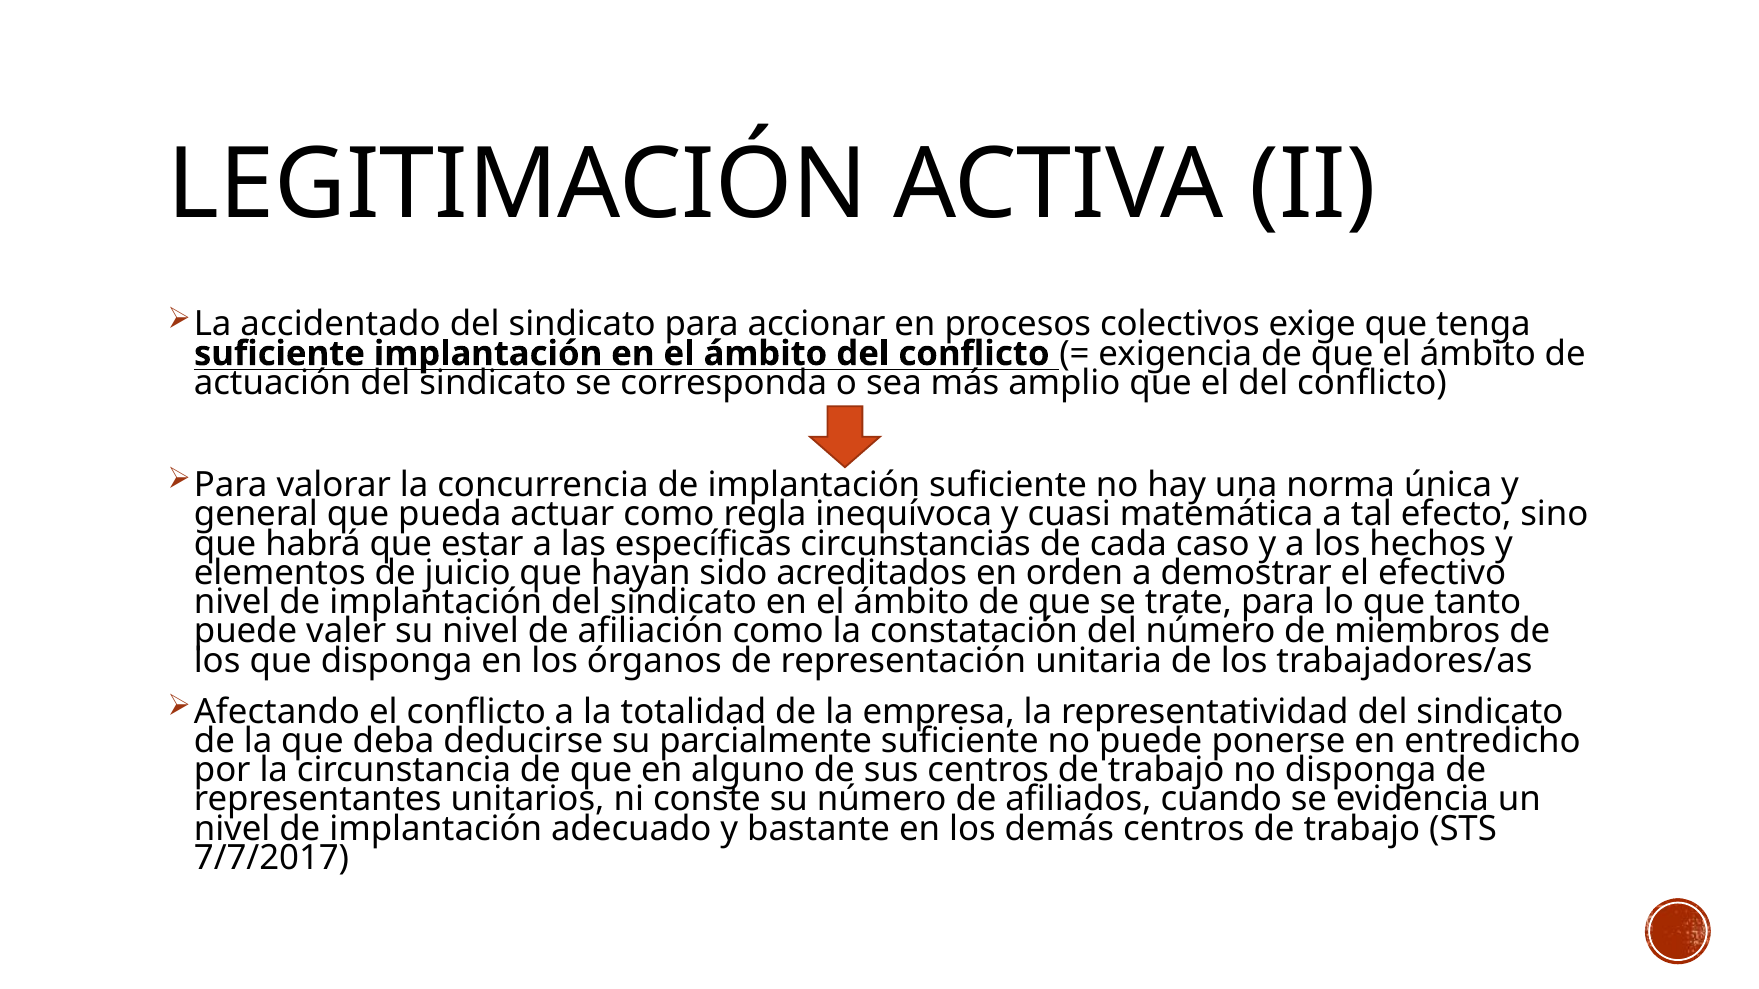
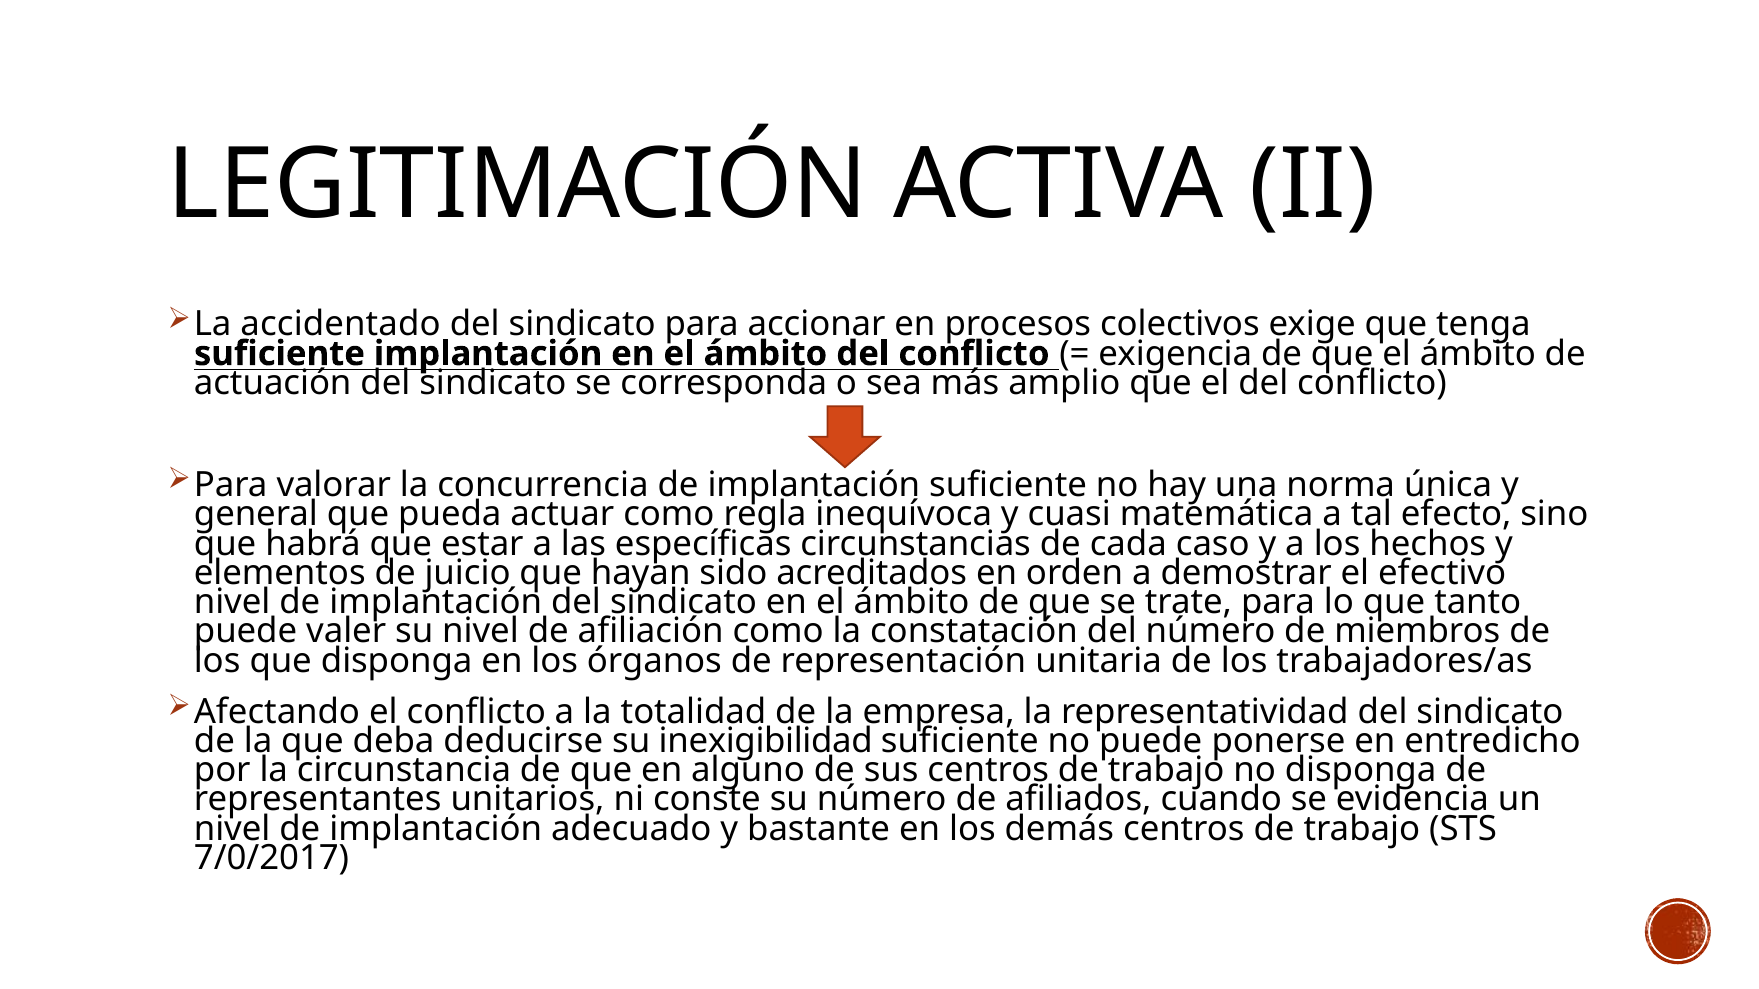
parcialmente: parcialmente -> inexigibilidad
7/7/2017: 7/7/2017 -> 7/0/2017
